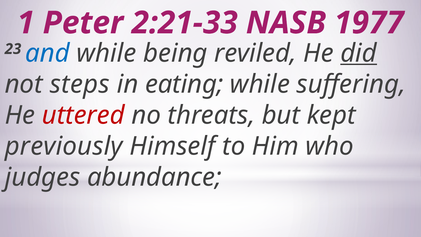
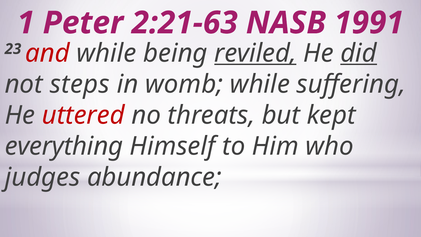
2:21-33: 2:21-33 -> 2:21-63
1977: 1977 -> 1991
and colour: blue -> red
reviled underline: none -> present
eating: eating -> womb
previously: previously -> everything
